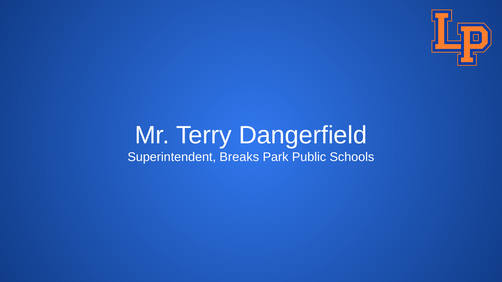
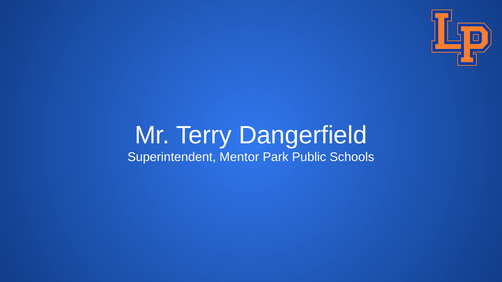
Breaks: Breaks -> Mentor
